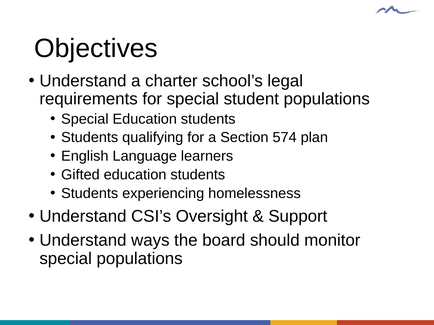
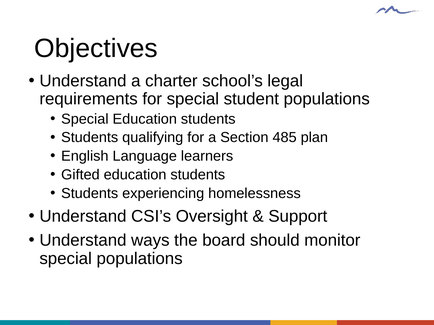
574: 574 -> 485
